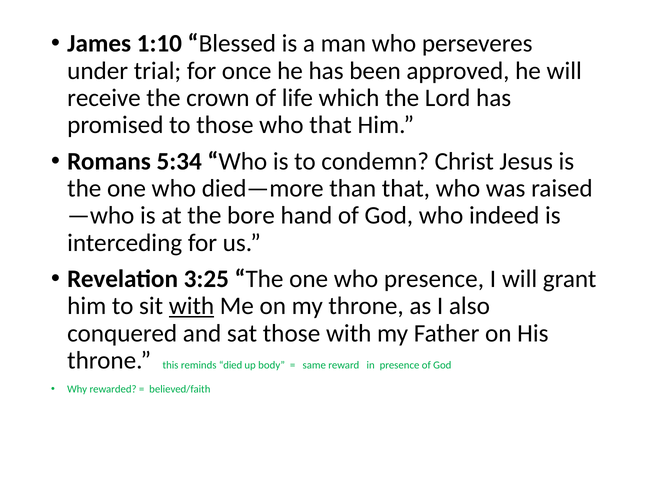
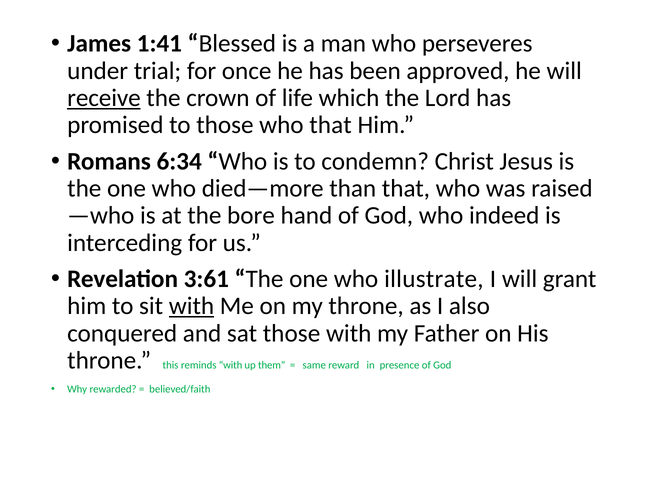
1:10: 1:10 -> 1:41
receive underline: none -> present
5:34: 5:34 -> 6:34
3:25: 3:25 -> 3:61
who presence: presence -> illustrate
reminds died: died -> with
body: body -> them
